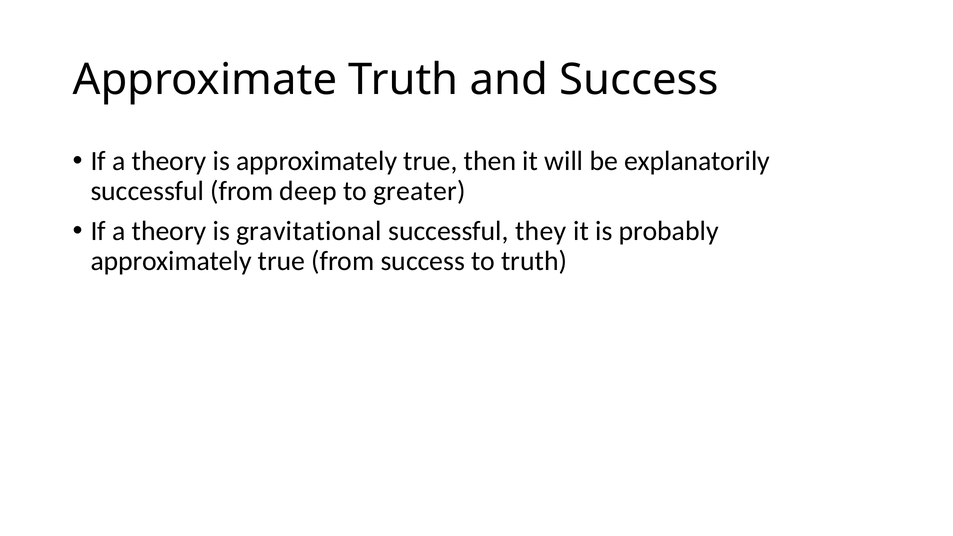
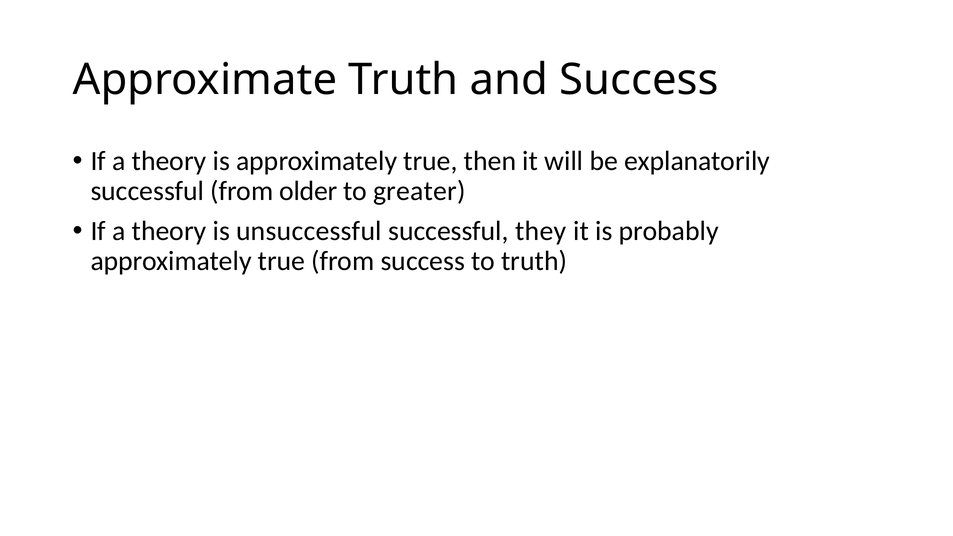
deep: deep -> older
gravitational: gravitational -> unsuccessful
